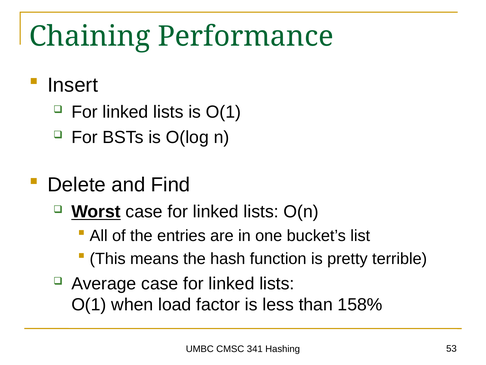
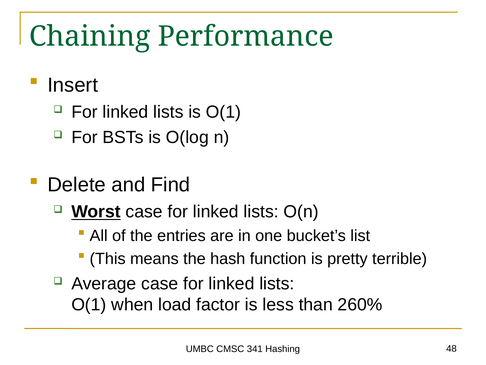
158%: 158% -> 260%
53: 53 -> 48
